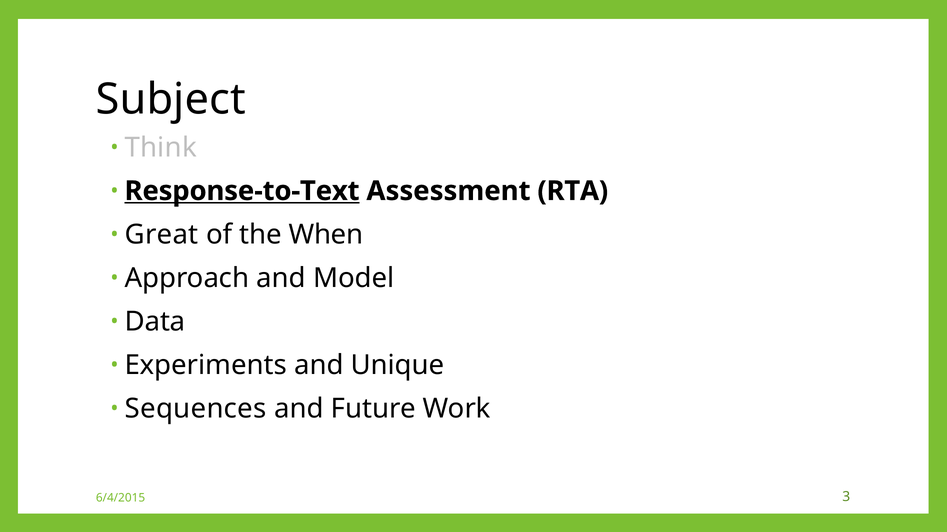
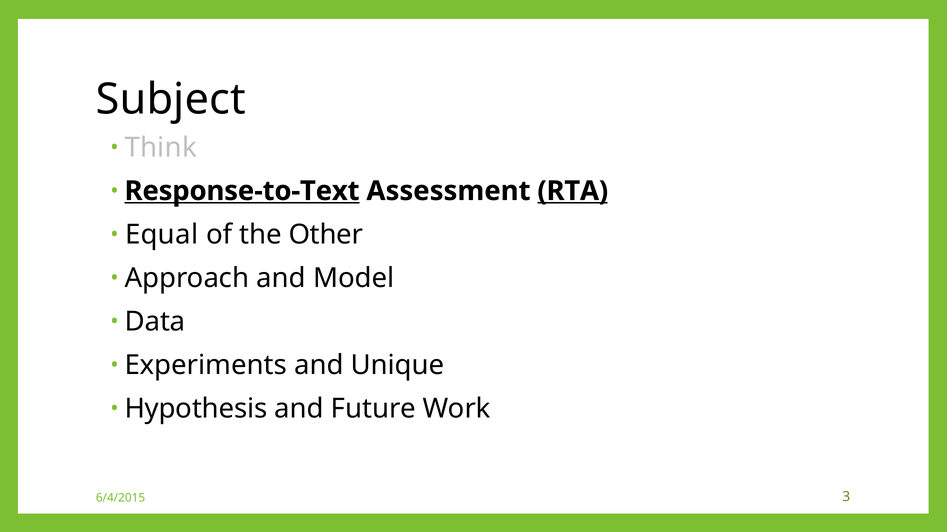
RTA underline: none -> present
Great: Great -> Equal
When: When -> Other
Sequences: Sequences -> Hypothesis
